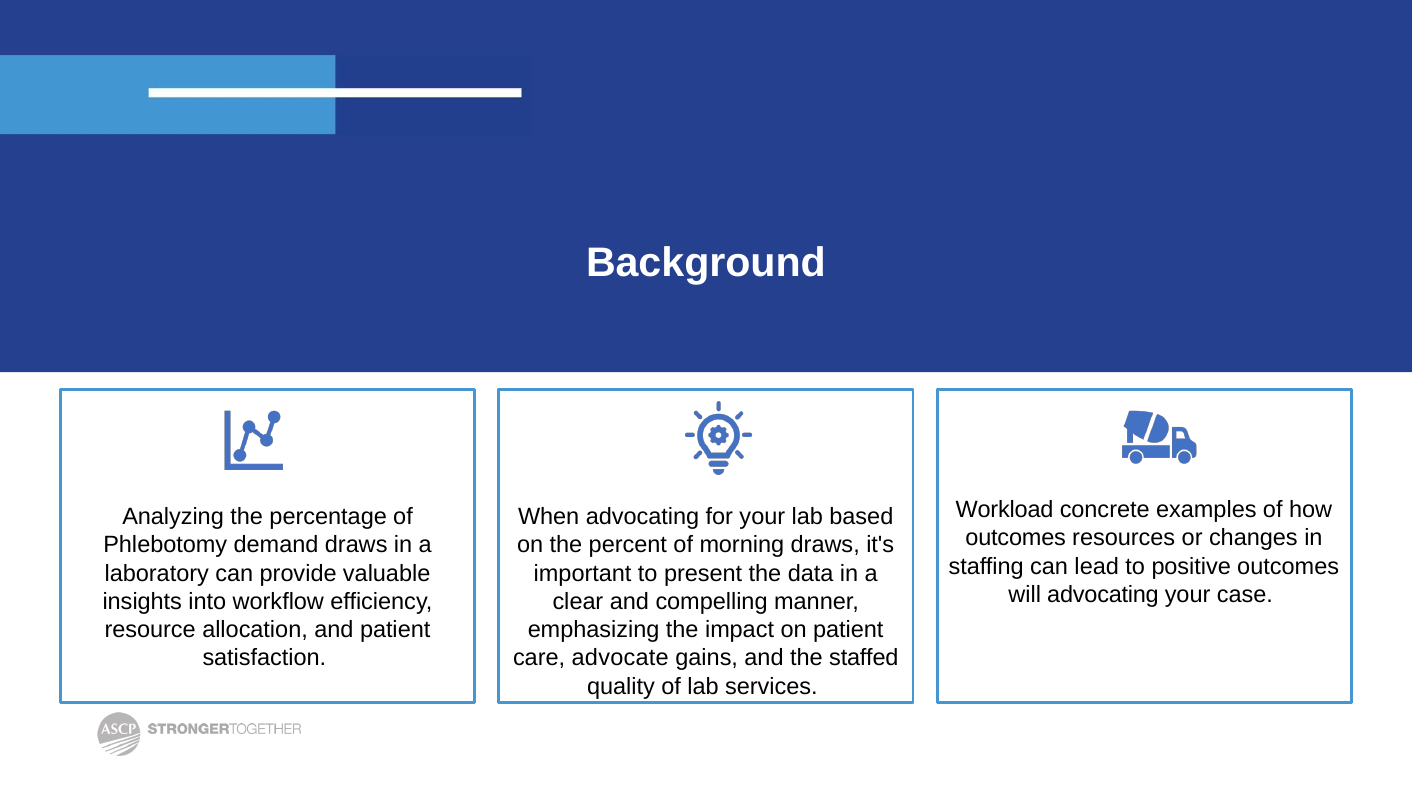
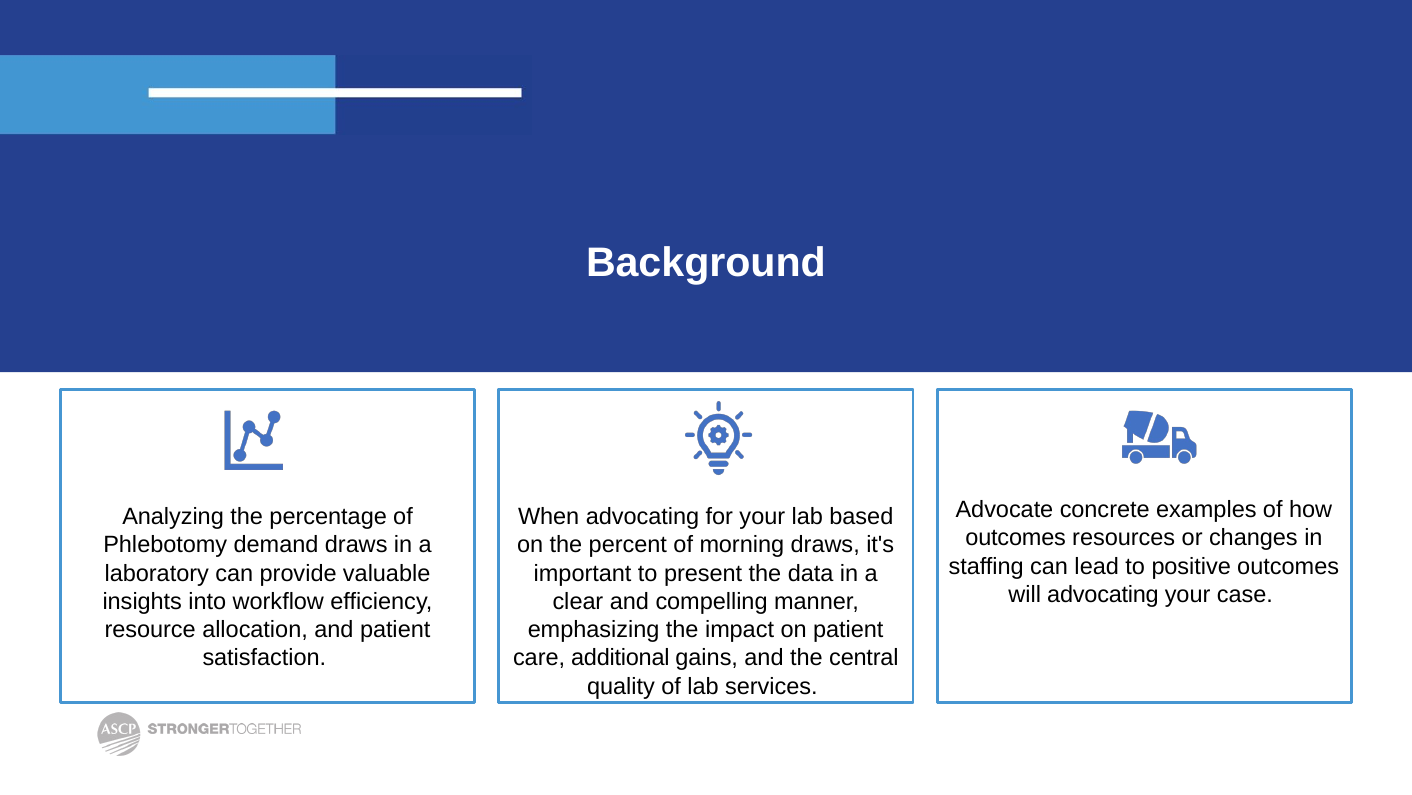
Workload: Workload -> Advocate
advocate: advocate -> additional
staffed: staffed -> central
